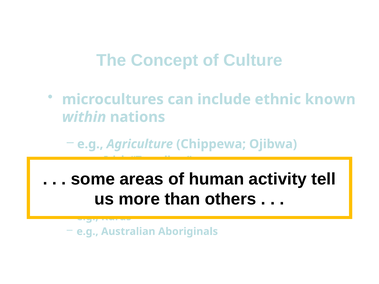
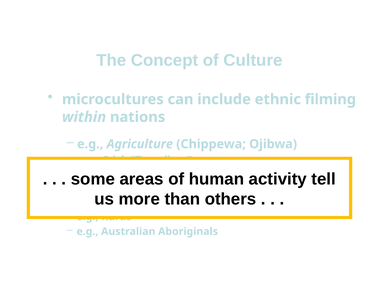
known: known -> filming
